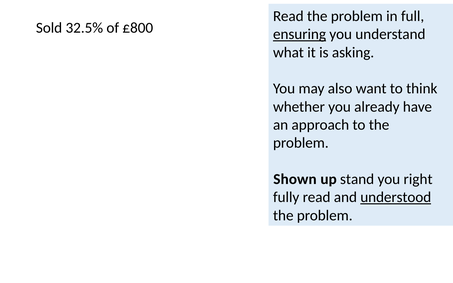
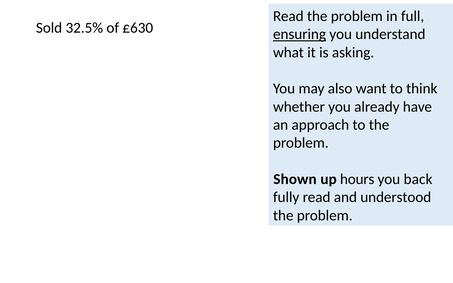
£800: £800 -> £630
stand: stand -> hours
right: right -> back
understood underline: present -> none
